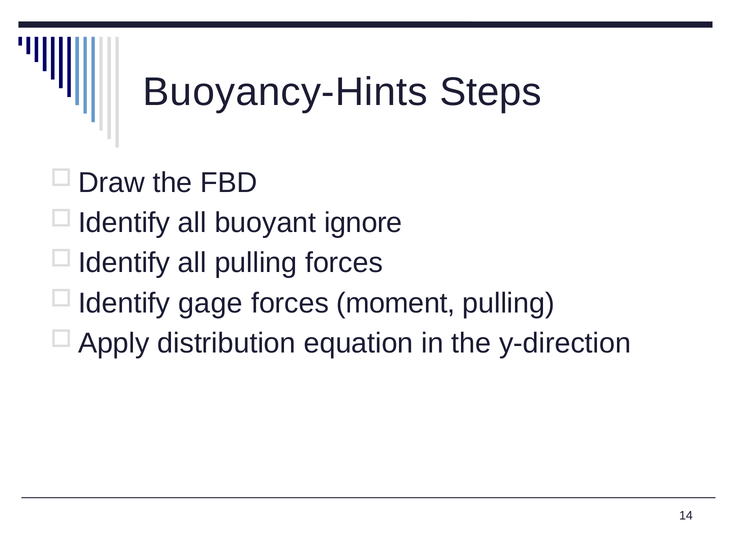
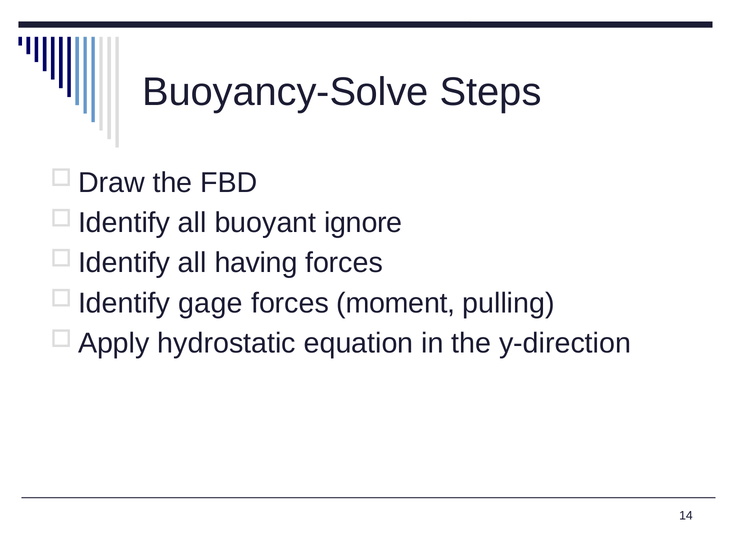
Buoyancy-Hints: Buoyancy-Hints -> Buoyancy-Solve
all pulling: pulling -> having
distribution: distribution -> hydrostatic
